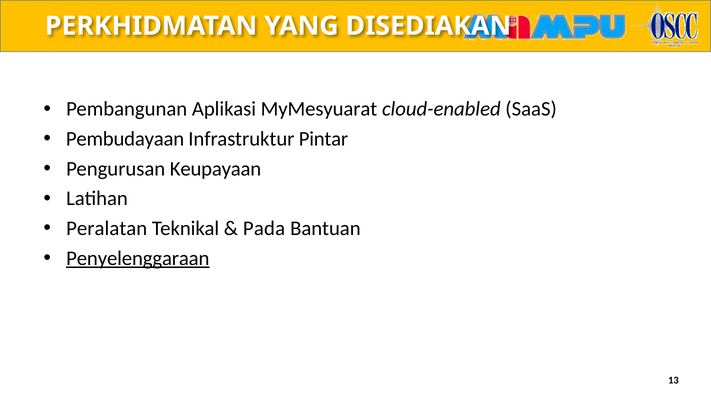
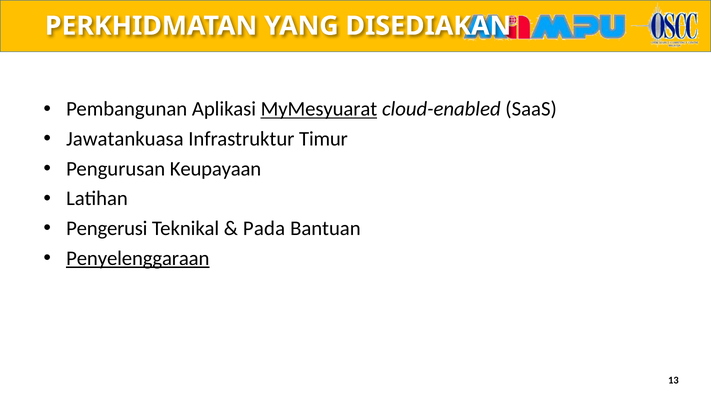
MyMesyuarat underline: none -> present
Pembudayaan: Pembudayaan -> Jawatankuasa
Pintar: Pintar -> Timur
Peralatan: Peralatan -> Pengerusi
